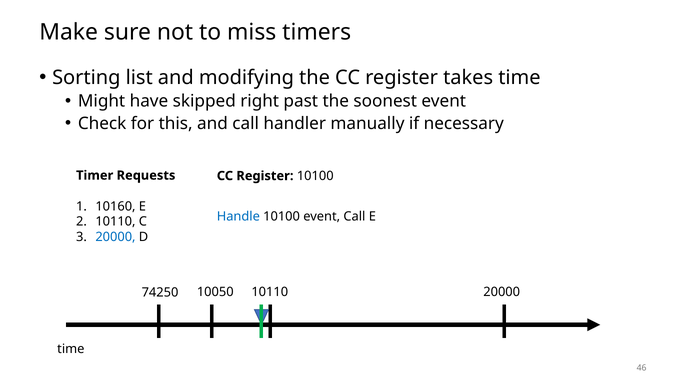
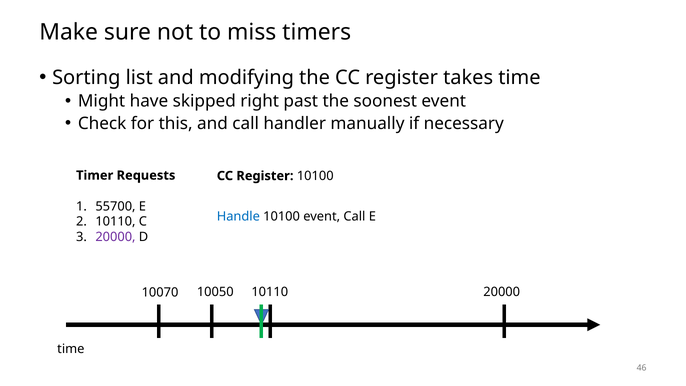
10160: 10160 -> 55700
20000 at (115, 237) colour: blue -> purple
74250: 74250 -> 10070
